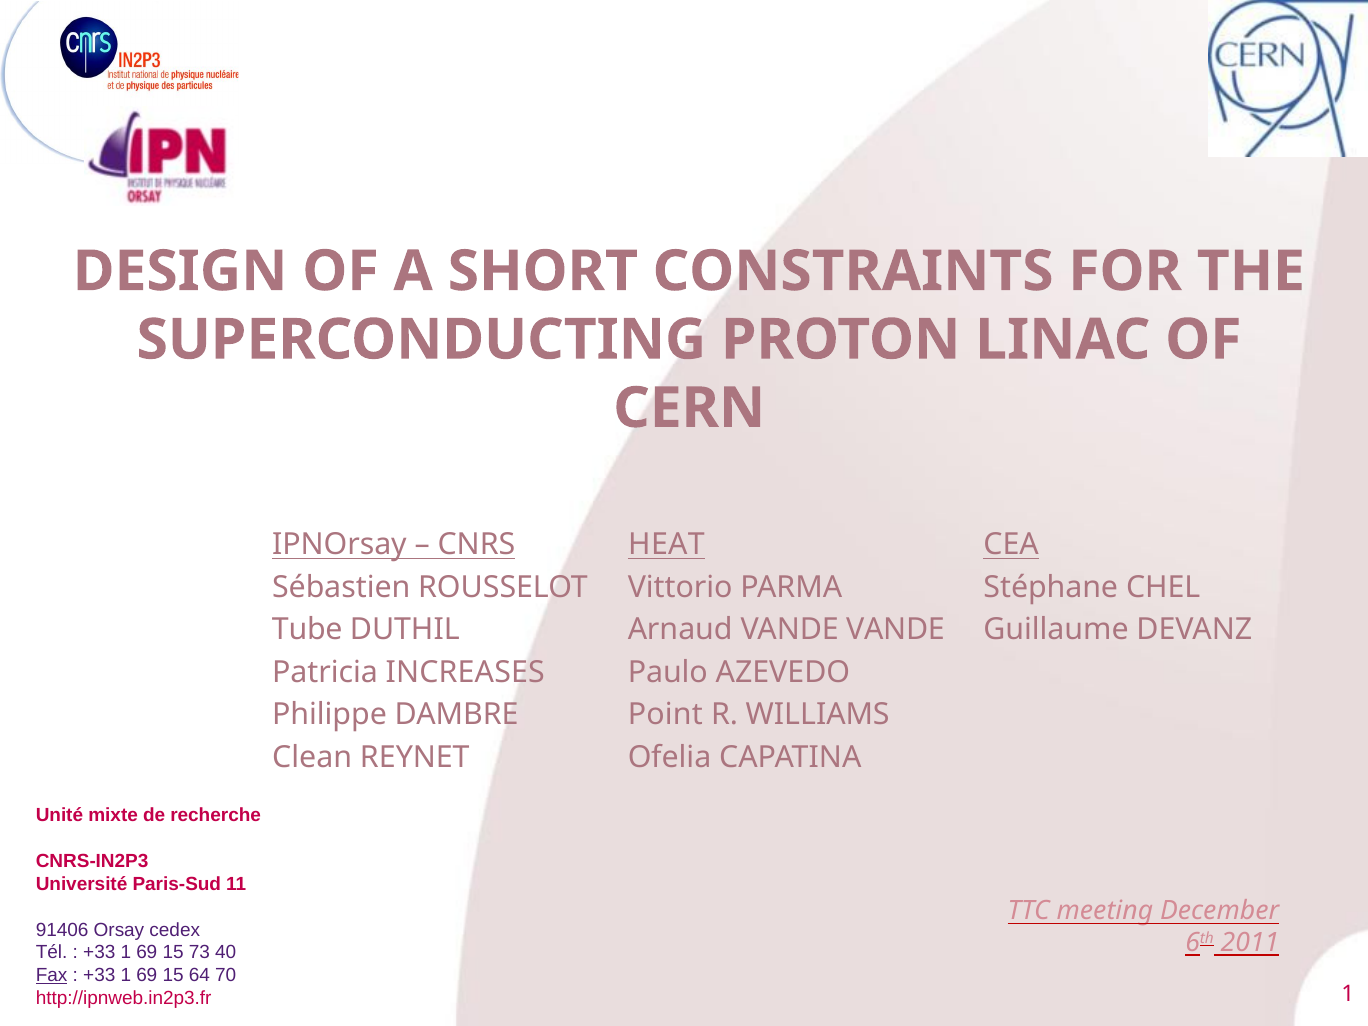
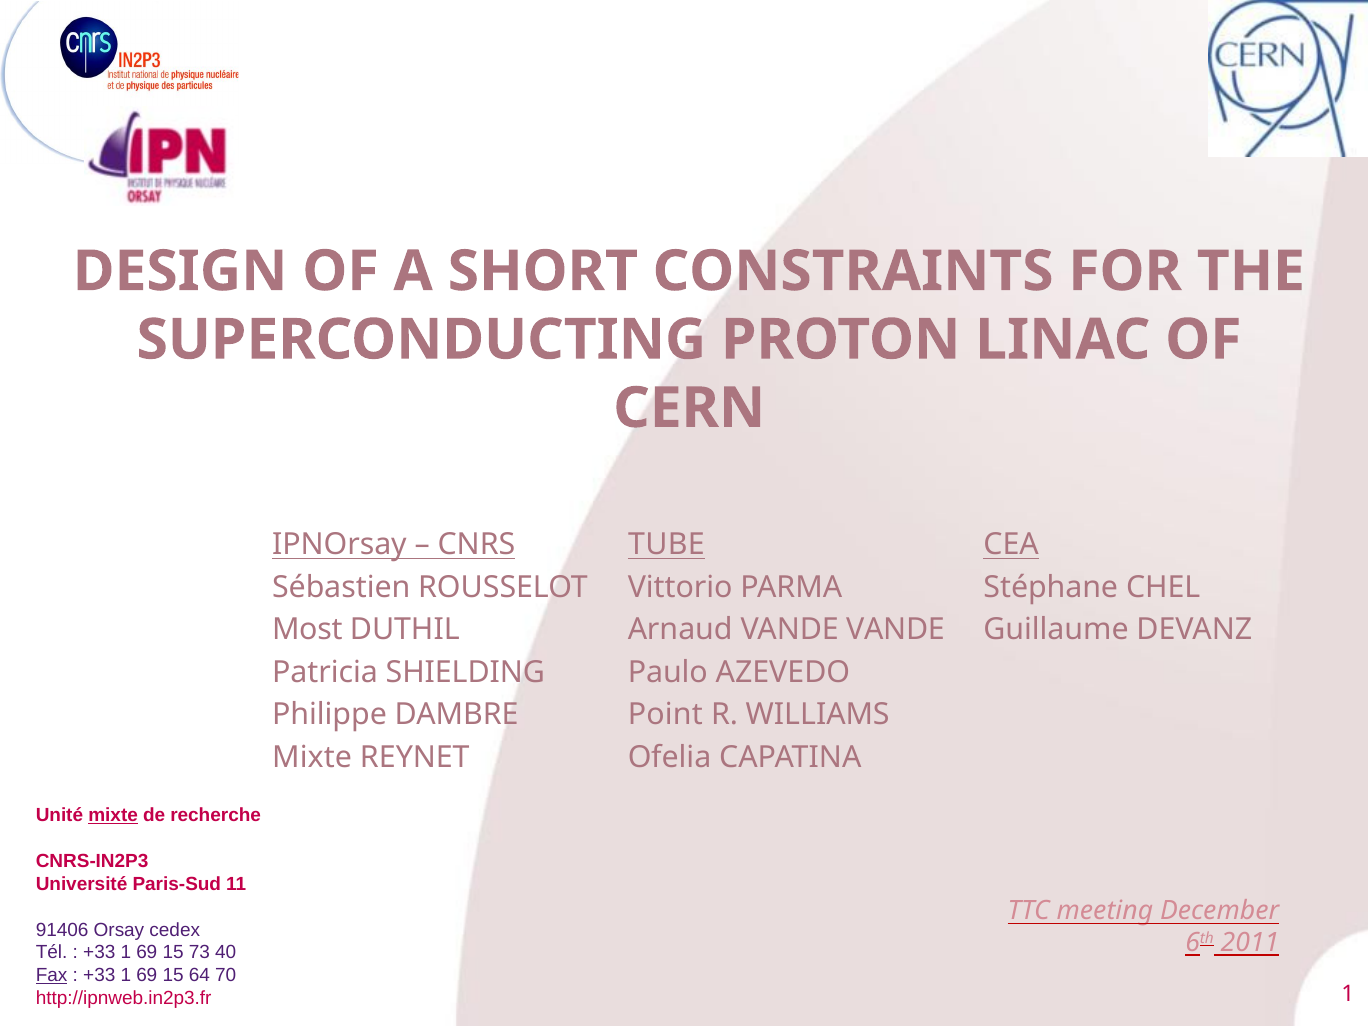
HEAT: HEAT -> TUBE
Tube: Tube -> Most
INCREASES: INCREASES -> SHIELDING
Clean at (312, 757): Clean -> Mixte
mixte at (113, 816) underline: none -> present
